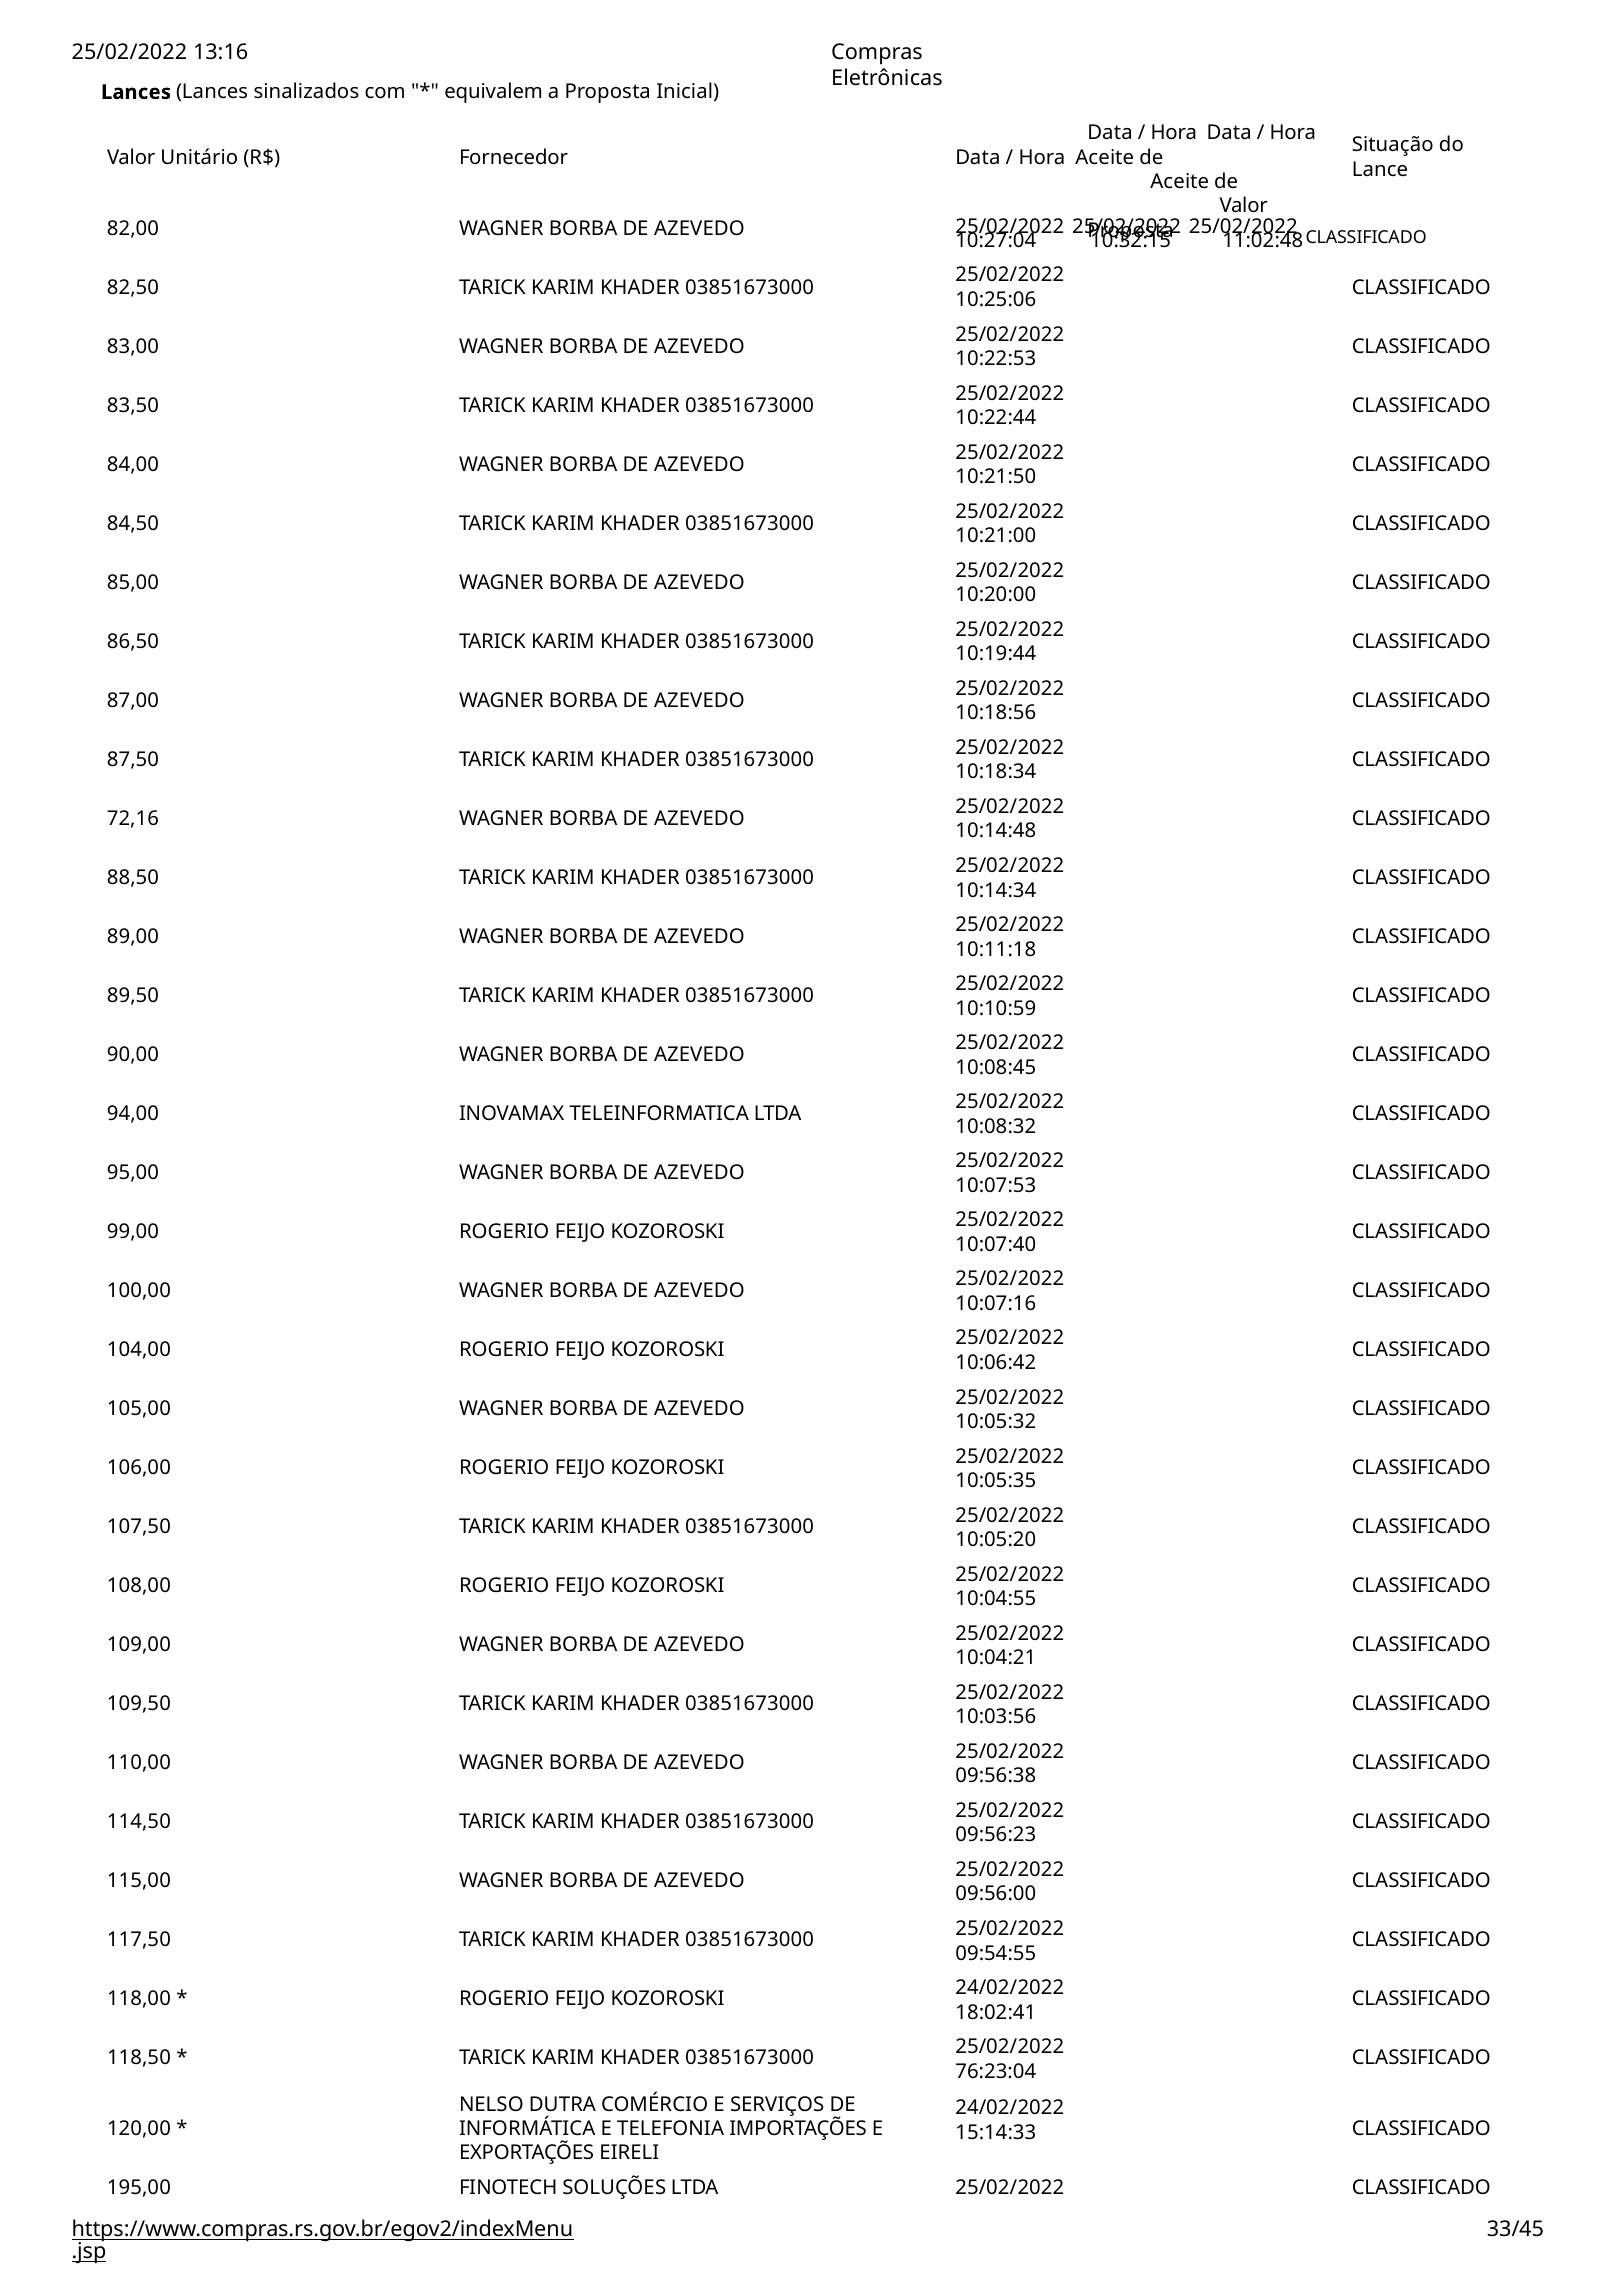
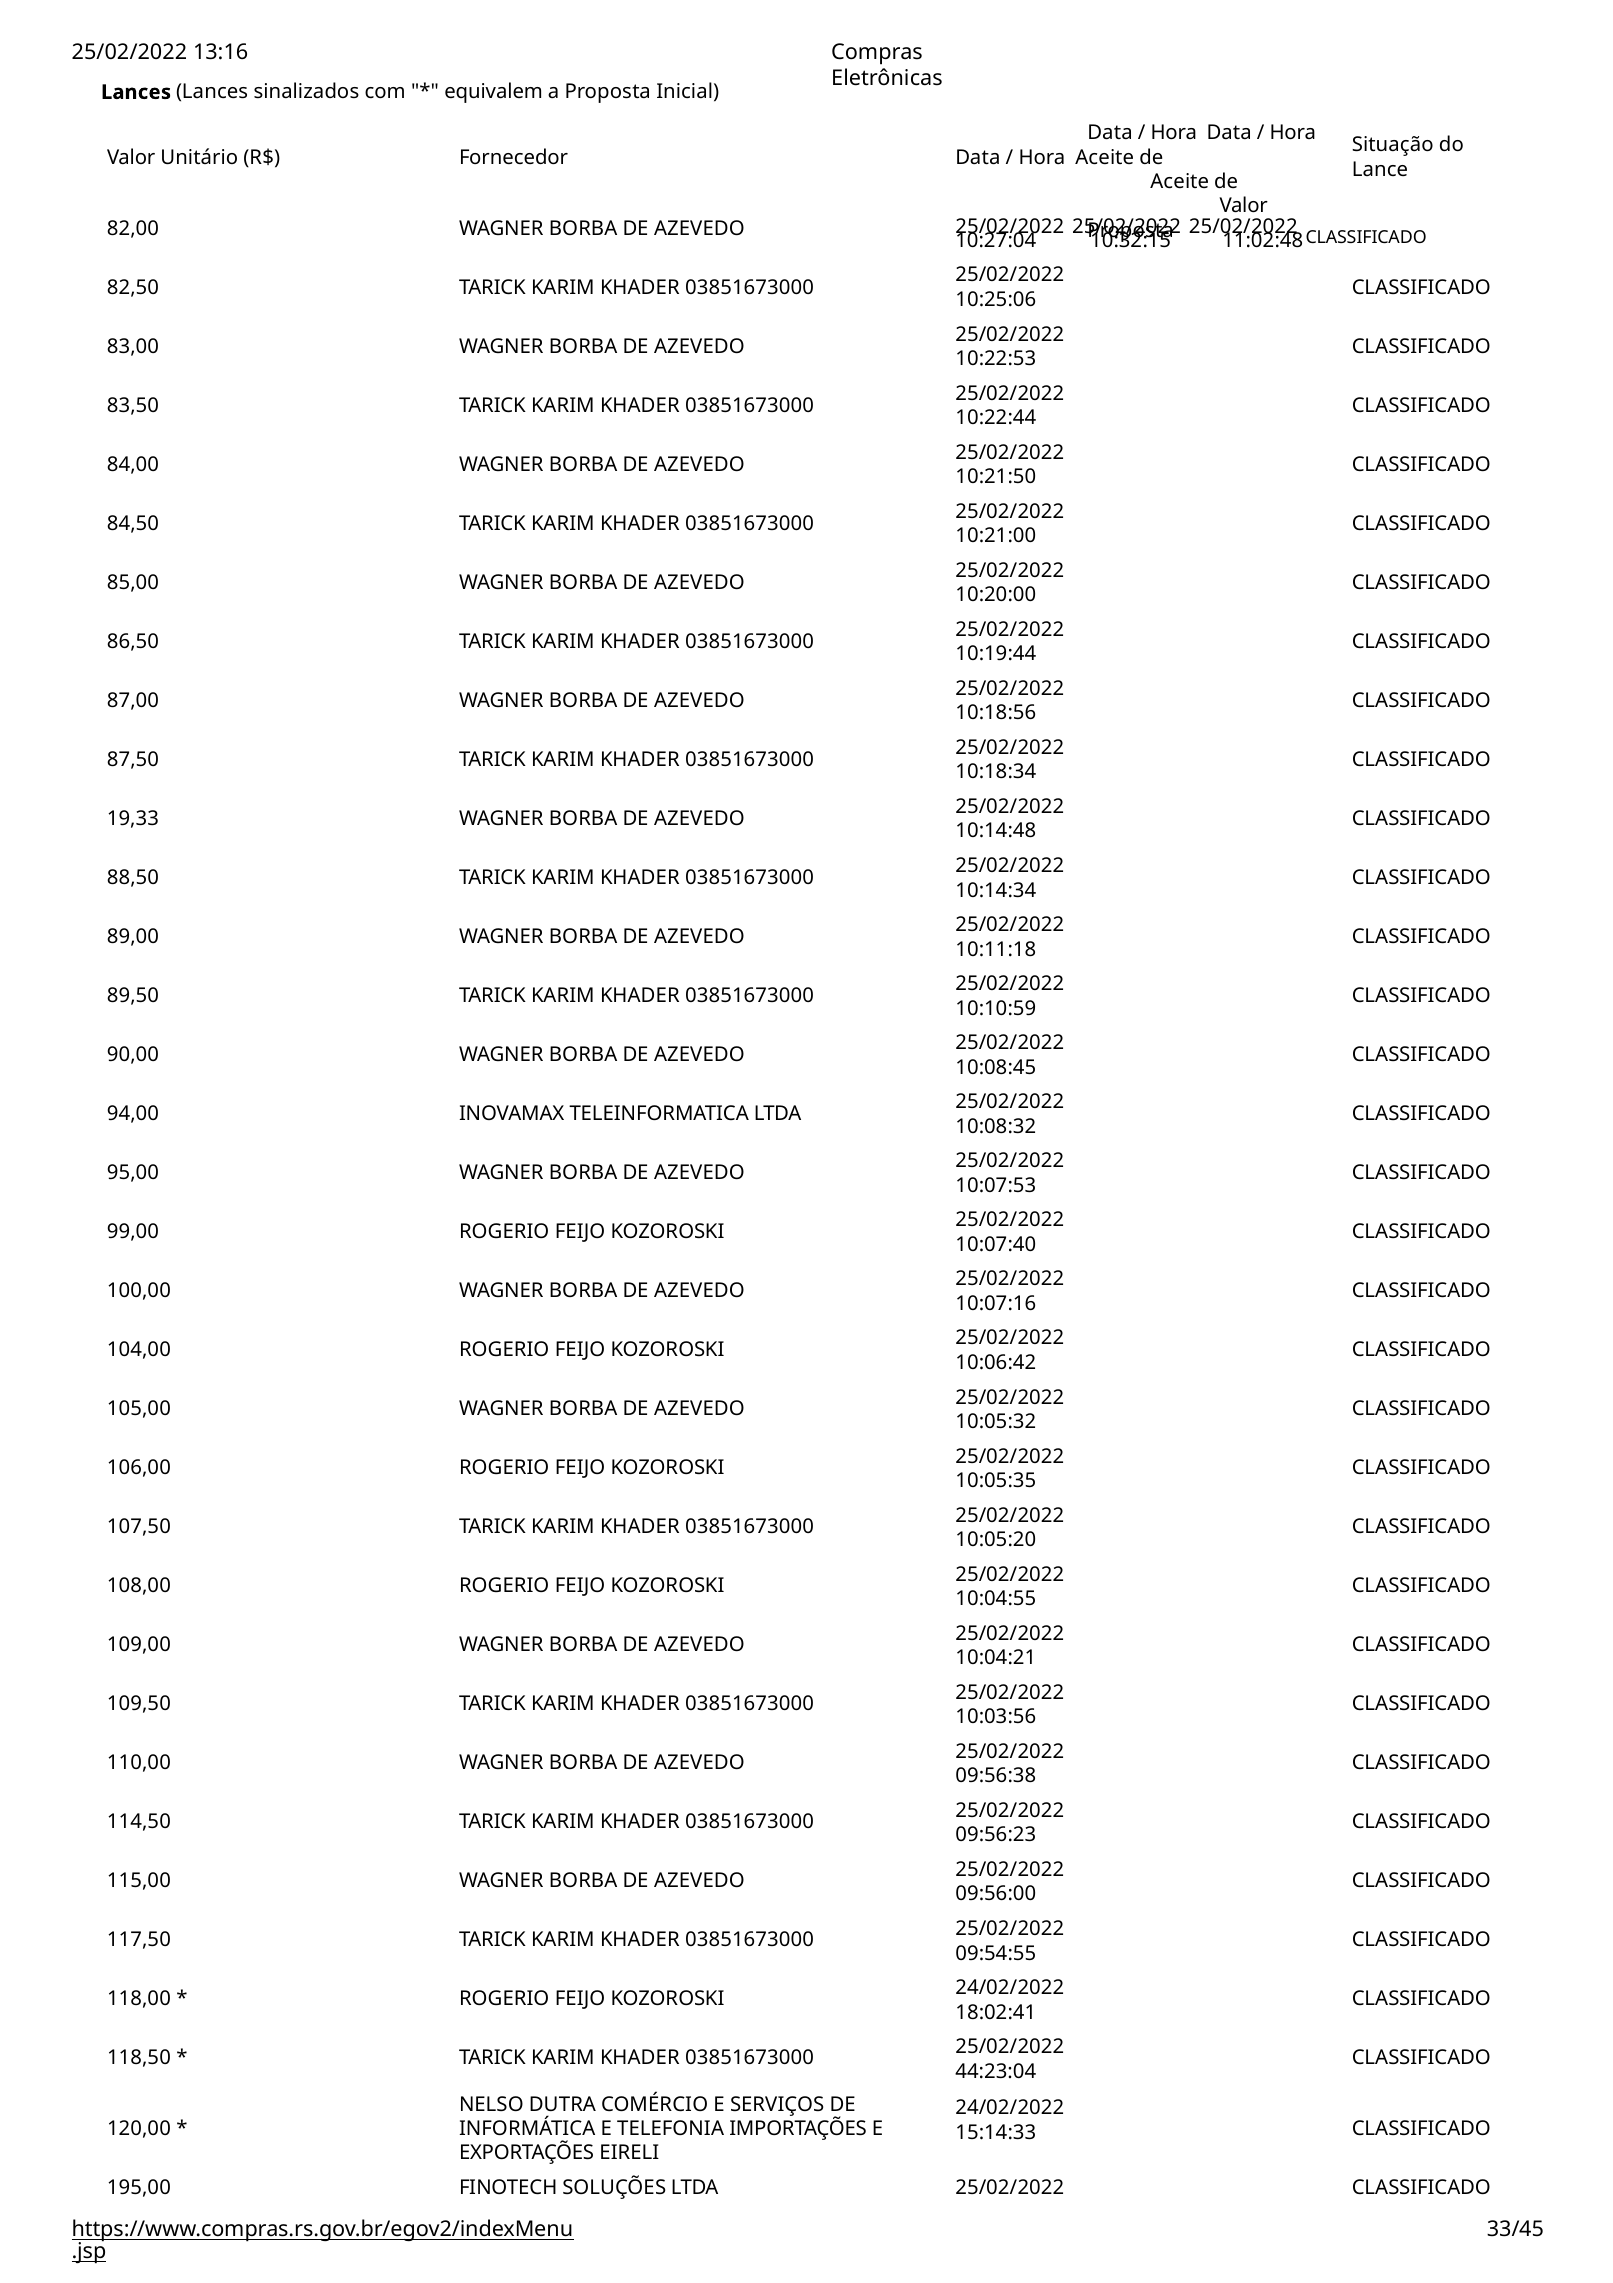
72,16: 72,16 -> 19,33
76:23:04: 76:23:04 -> 44:23:04
